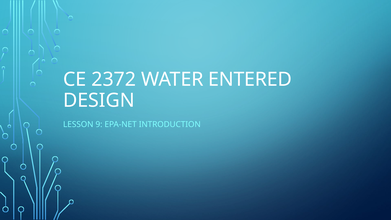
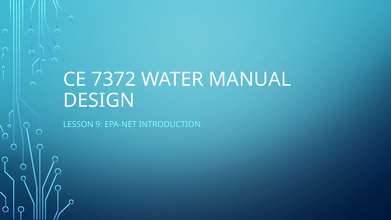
2372: 2372 -> 7372
ENTERED: ENTERED -> MANUAL
